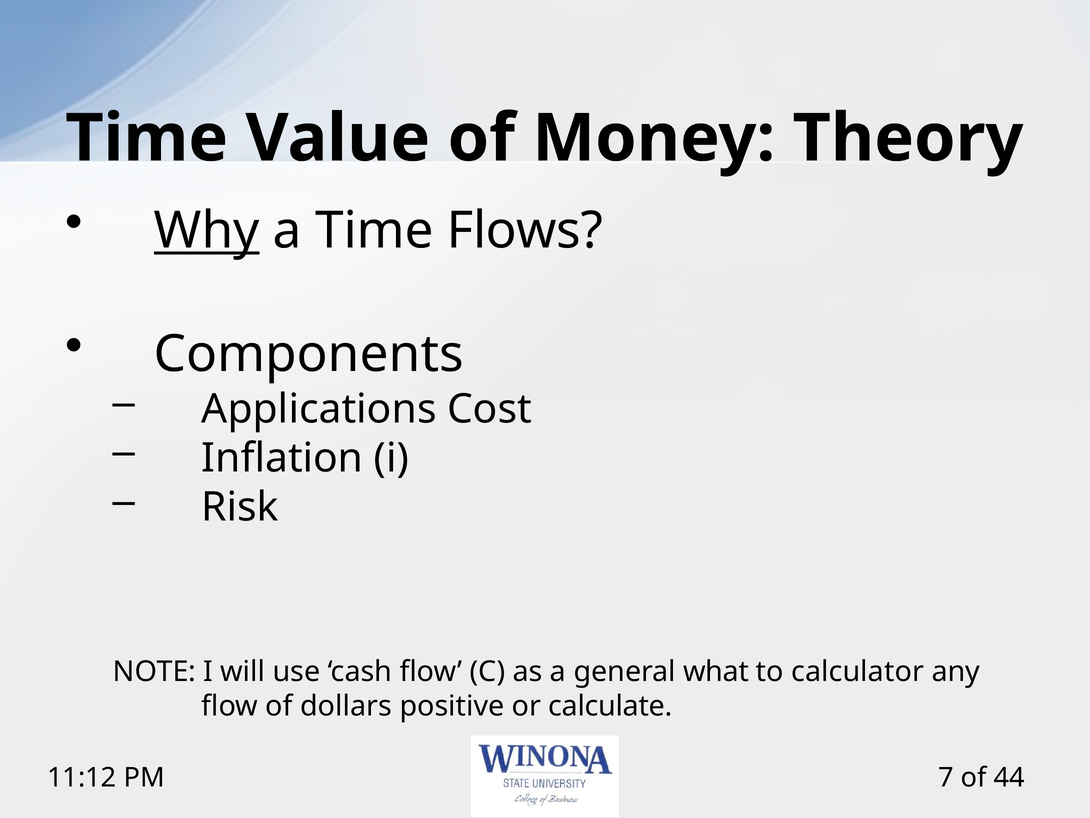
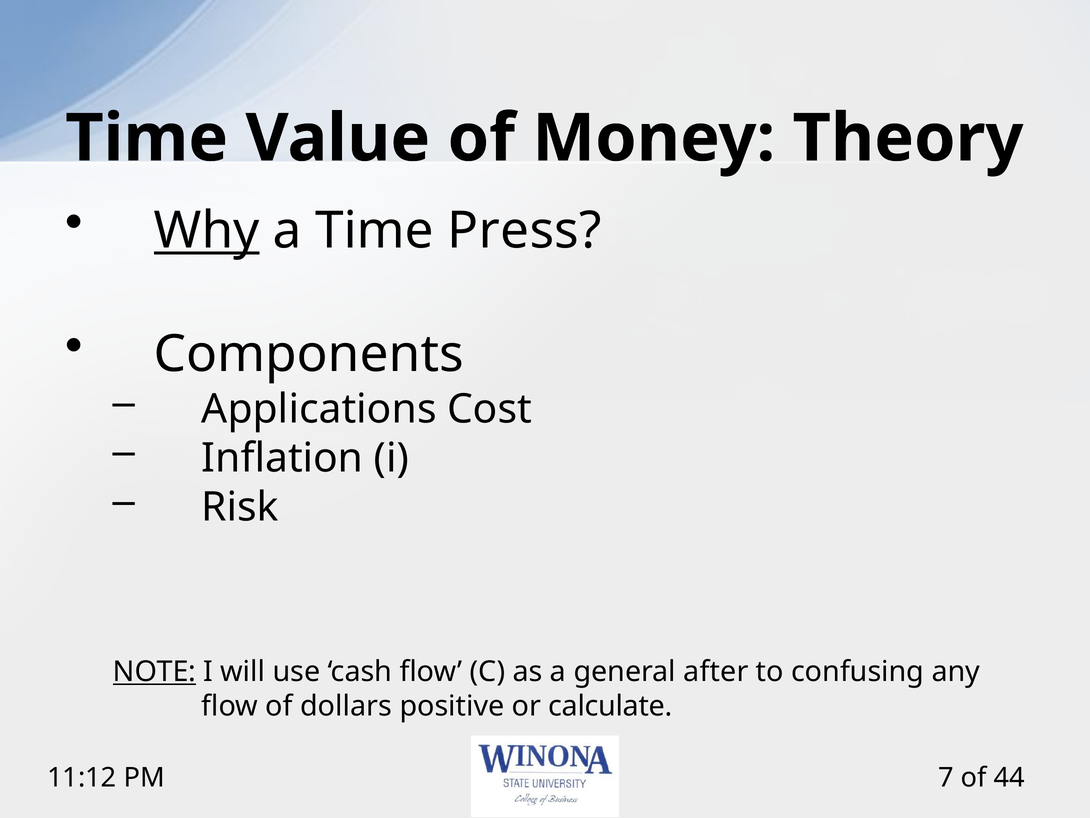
Flows: Flows -> Press
NOTE underline: none -> present
what: what -> after
calculator: calculator -> confusing
